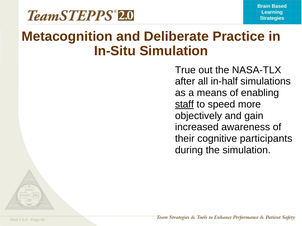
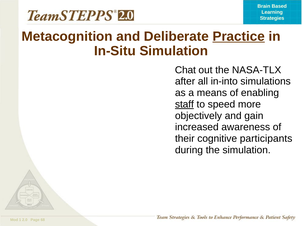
Practice underline: none -> present
True: True -> Chat
in-half: in-half -> in-into
